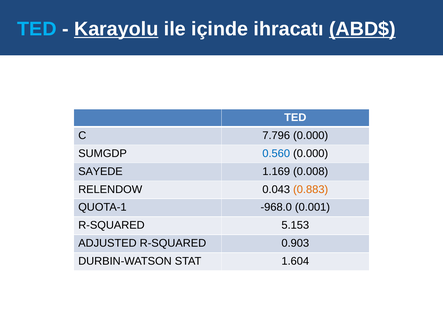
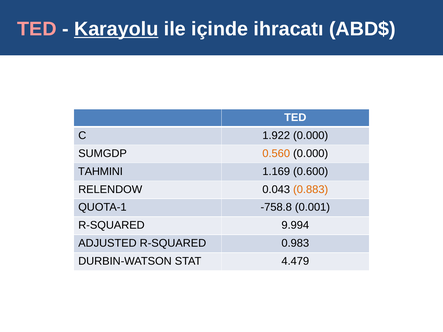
TED at (37, 29) colour: light blue -> pink
ABD$ underline: present -> none
7.796: 7.796 -> 1.922
0.560 colour: blue -> orange
SAYEDE: SAYEDE -> TAHMINI
0.008: 0.008 -> 0.600
-968.0: -968.0 -> -758.8
5.153: 5.153 -> 9.994
0.903: 0.903 -> 0.983
1.604: 1.604 -> 4.479
